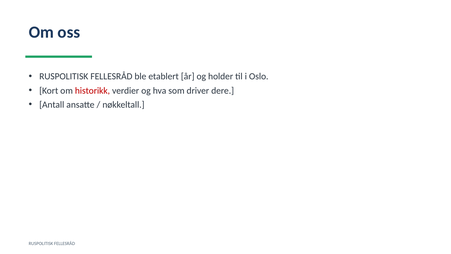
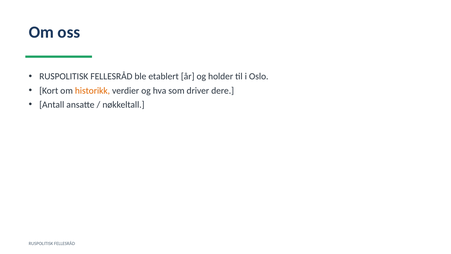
historikk colour: red -> orange
